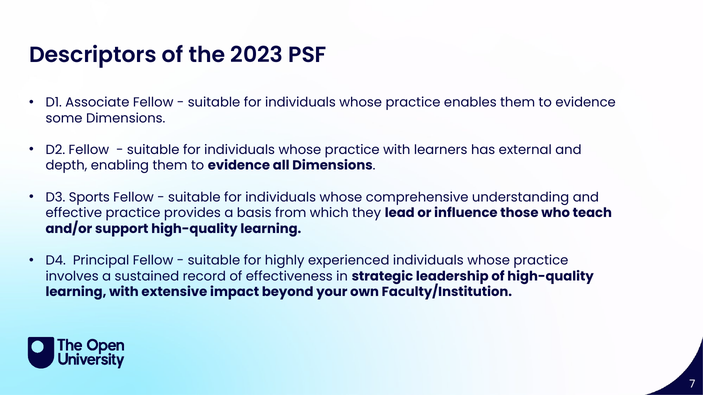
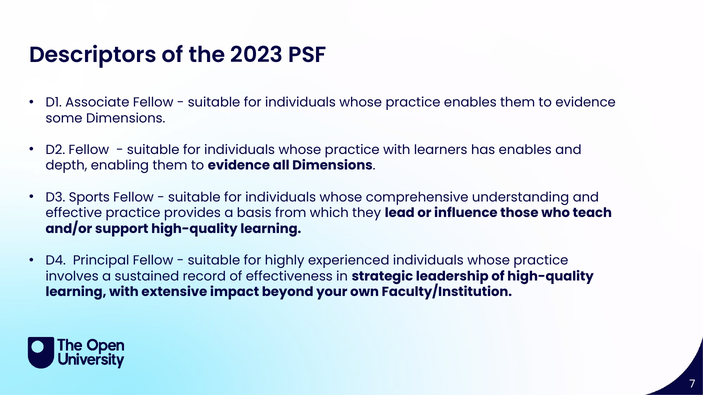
has external: external -> enables
